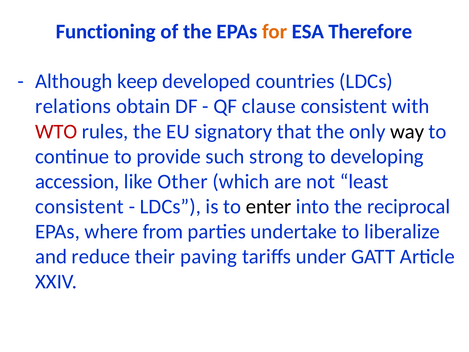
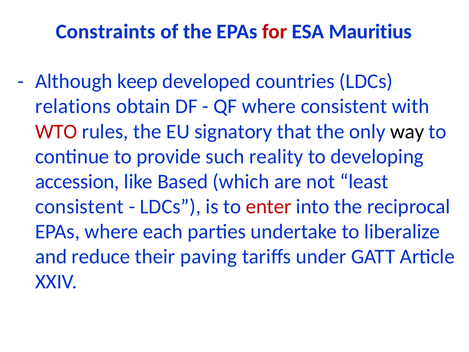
Functioning: Functioning -> Constraints
for colour: orange -> red
Therefore: Therefore -> Mauritius
QF clause: clause -> where
strong: strong -> reality
Other: Other -> Based
enter colour: black -> red
from: from -> each
